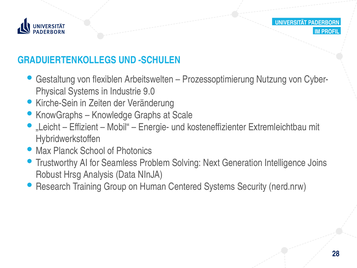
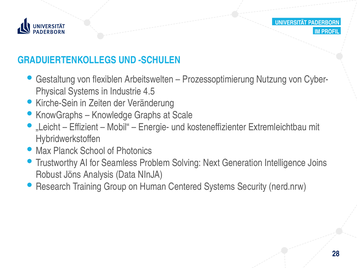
9.0: 9.0 -> 4.5
Hrsg: Hrsg -> Jöns
